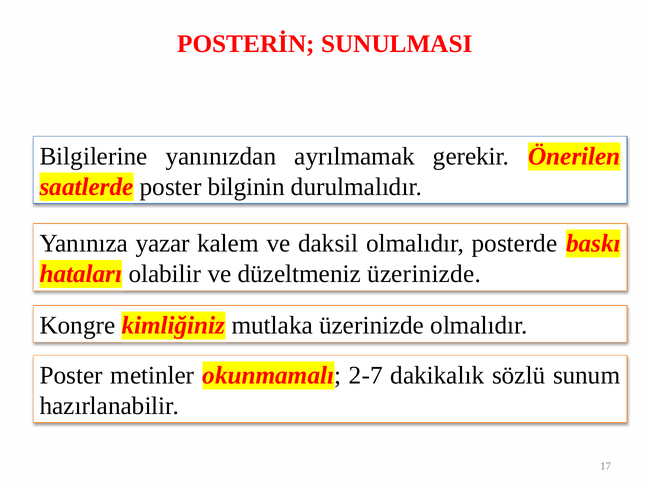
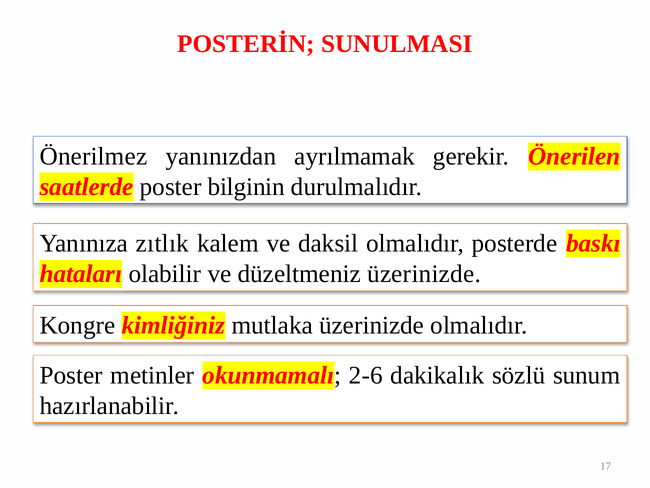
Bilgilerine: Bilgilerine -> Önerilmez
yazar: yazar -> zıtlık
2-7: 2-7 -> 2-6
